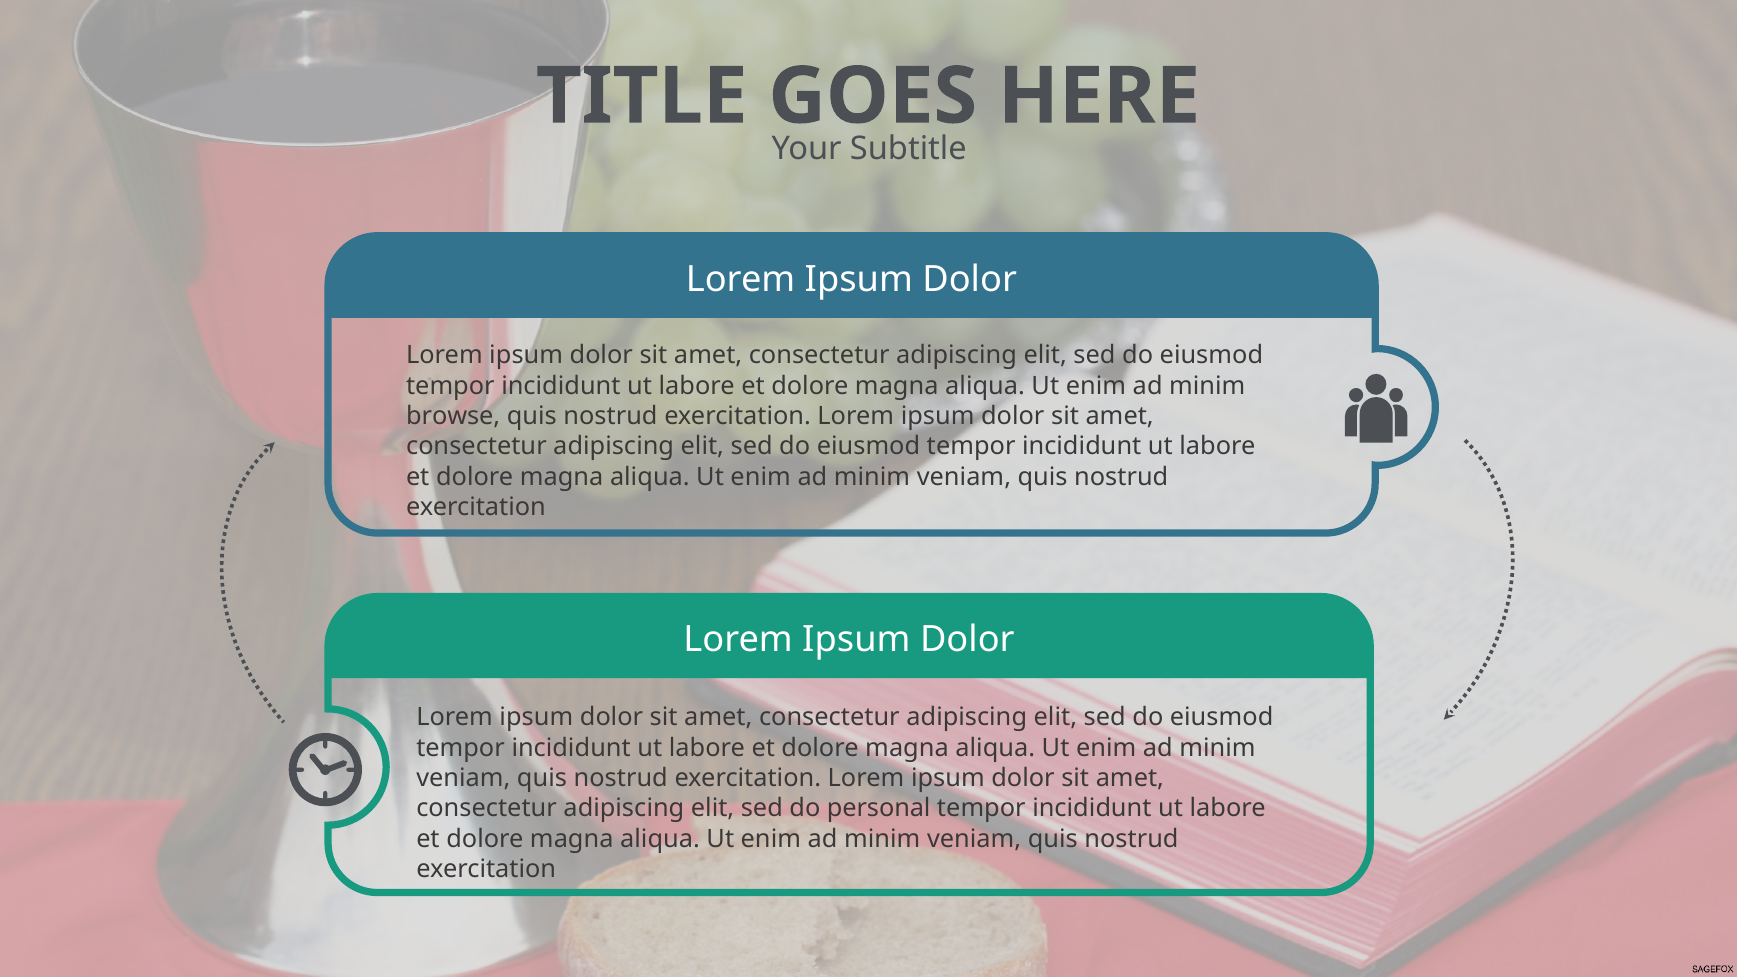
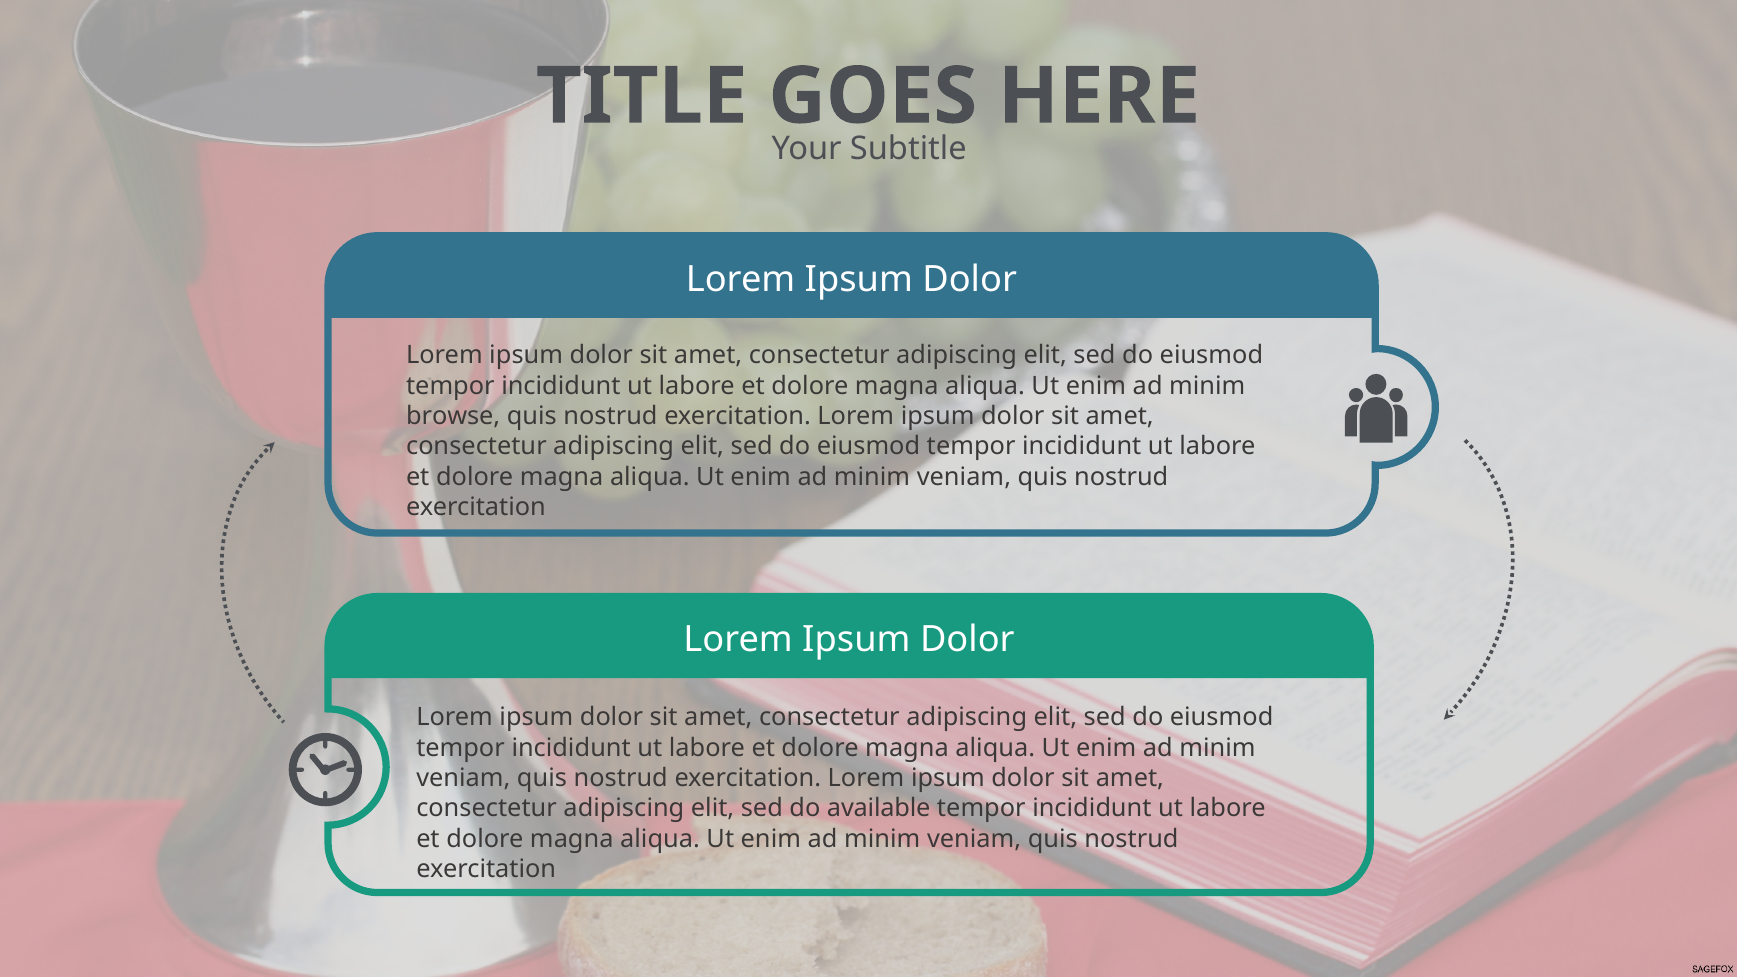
personal: personal -> available
